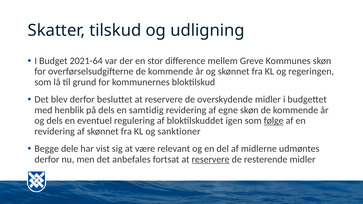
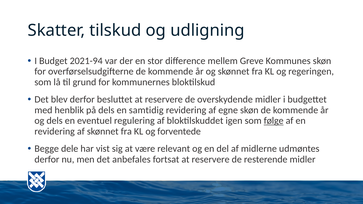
2021-64: 2021-64 -> 2021-94
sanktioner: sanktioner -> forventede
reservere at (211, 159) underline: present -> none
